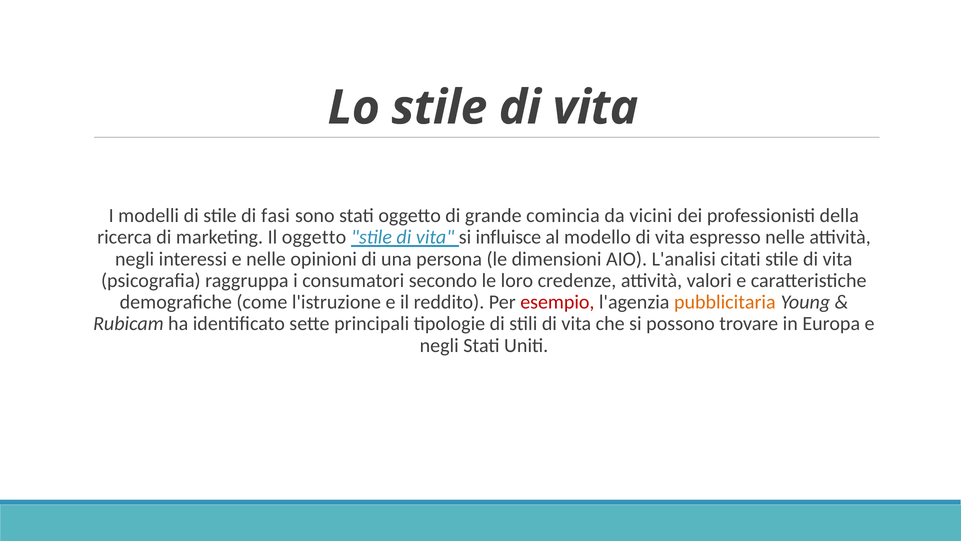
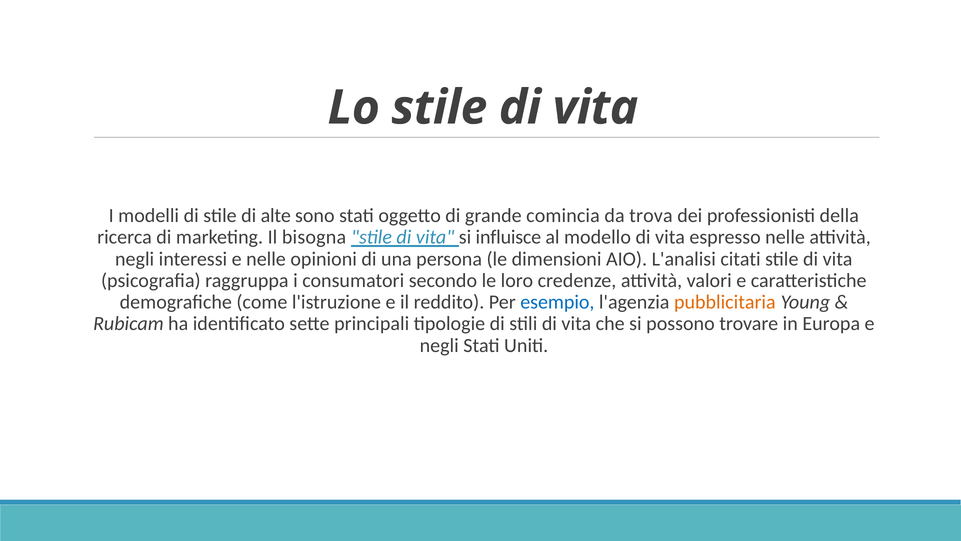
fasi: fasi -> alte
vicini: vicini -> trova
Il oggetto: oggetto -> bisogna
esempio colour: red -> blue
